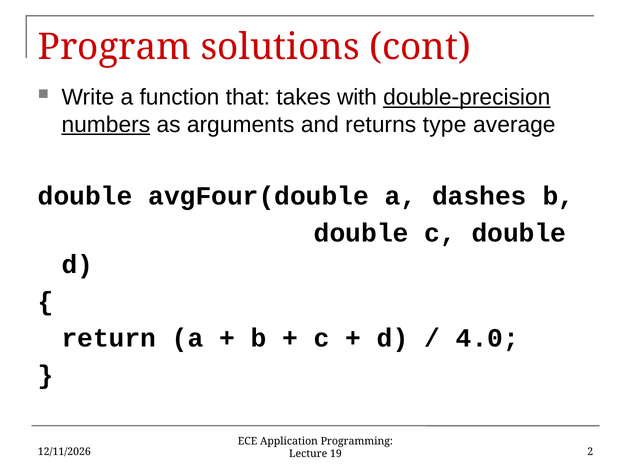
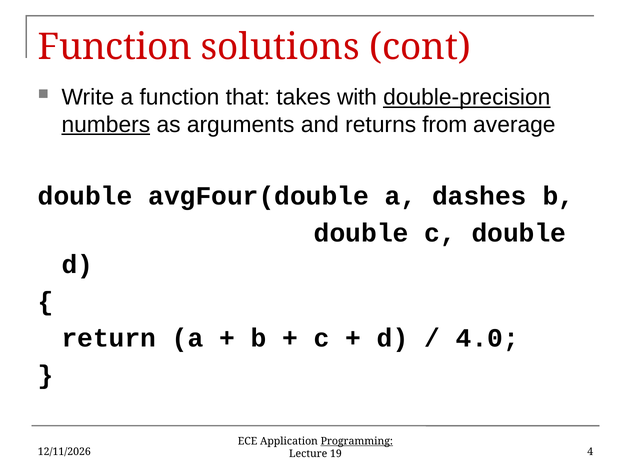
Program at (115, 47): Program -> Function
type: type -> from
Programming underline: none -> present
2: 2 -> 4
